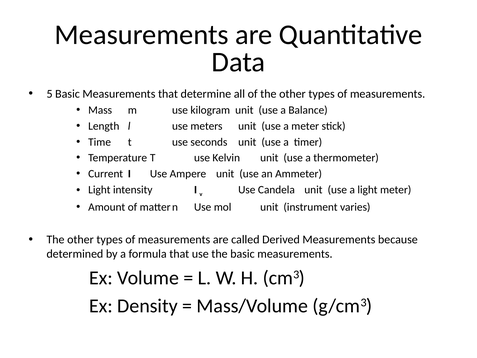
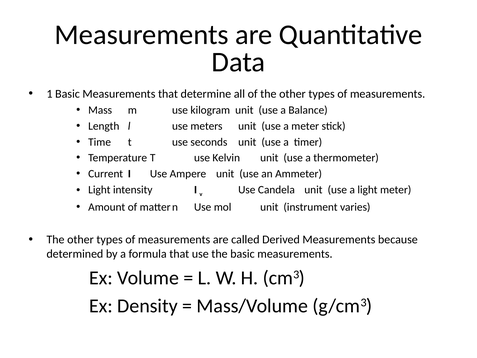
5: 5 -> 1
